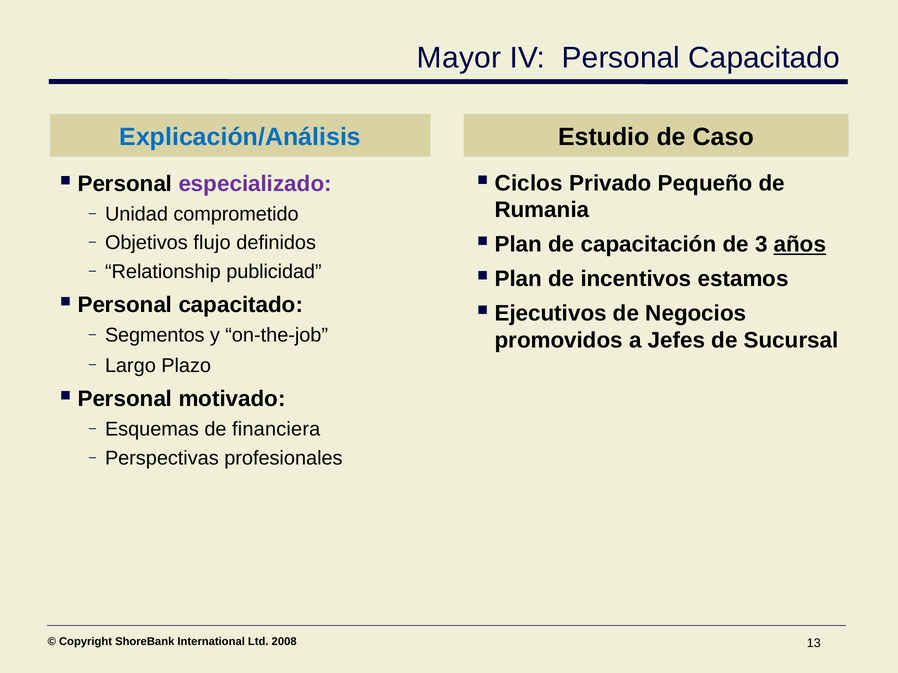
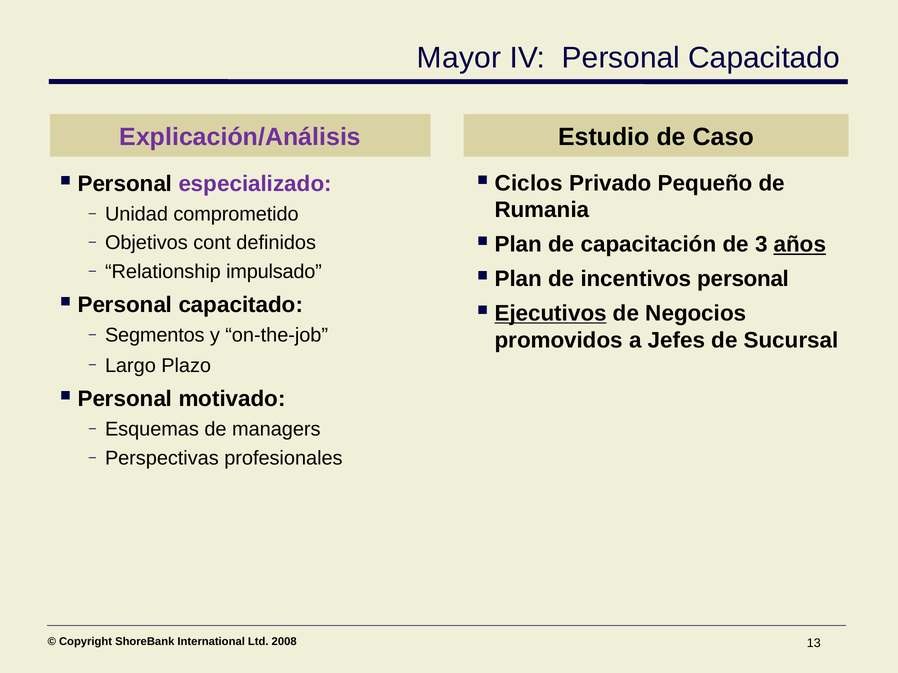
Explicación/Análisis colour: blue -> purple
flujo: flujo -> cont
publicidad: publicidad -> impulsado
incentivos estamos: estamos -> personal
Ejecutivos underline: none -> present
financiera: financiera -> managers
